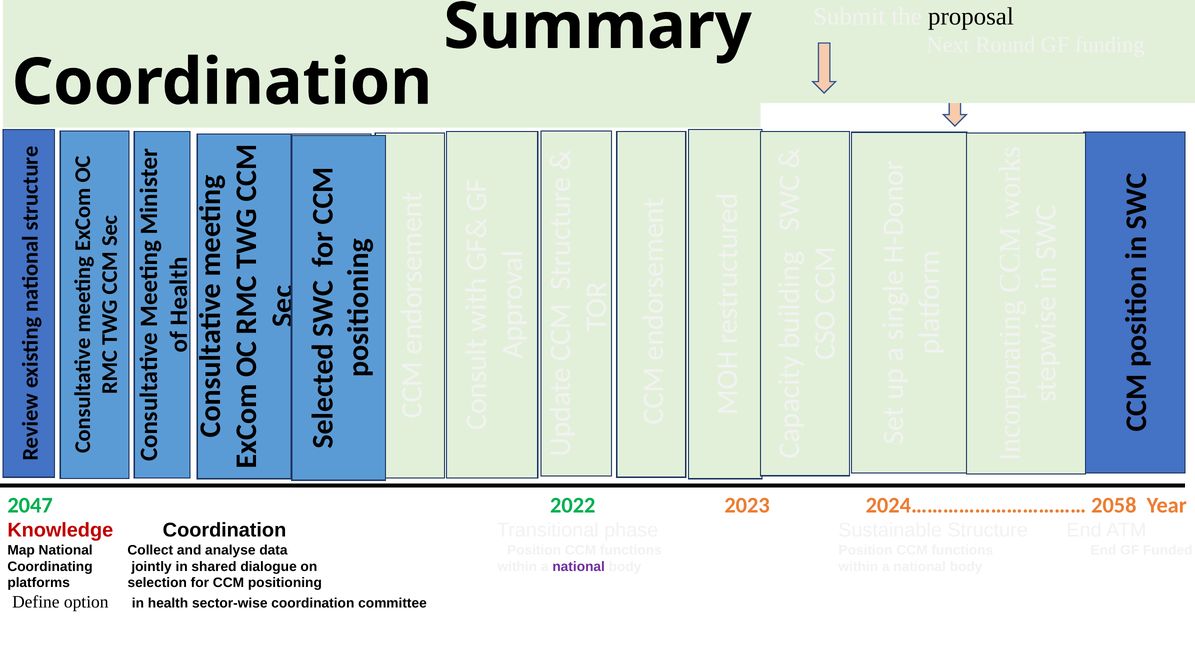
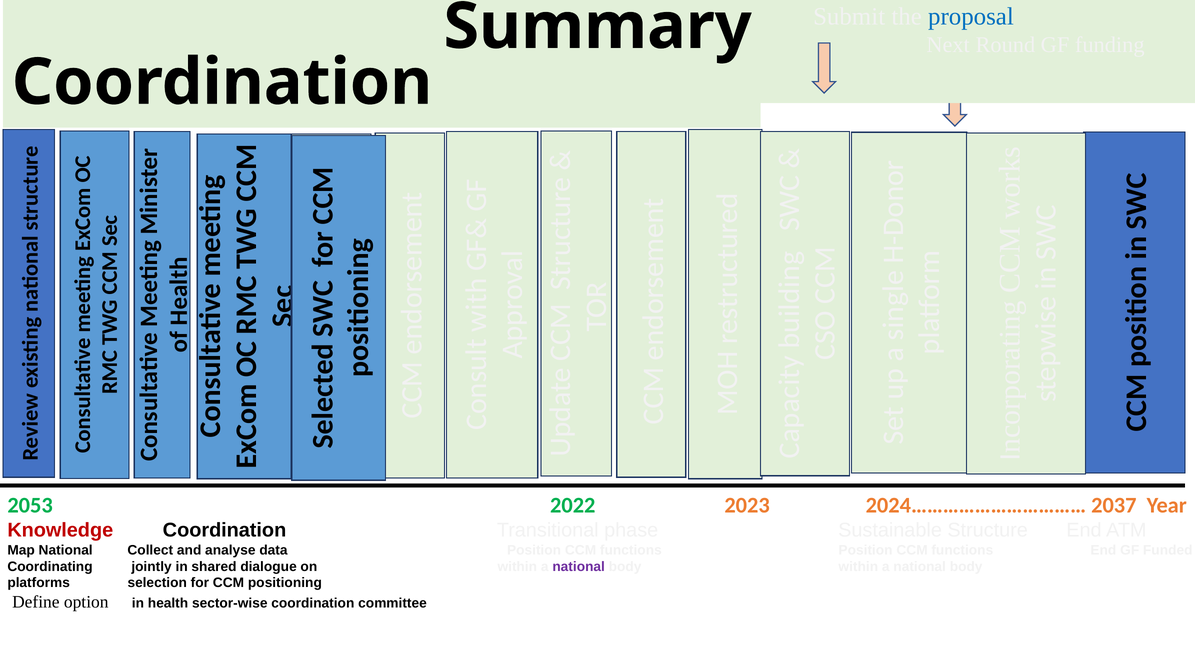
proposal colour: black -> blue
2047: 2047 -> 2053
2058: 2058 -> 2037
